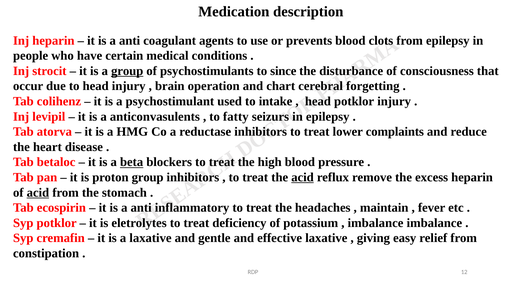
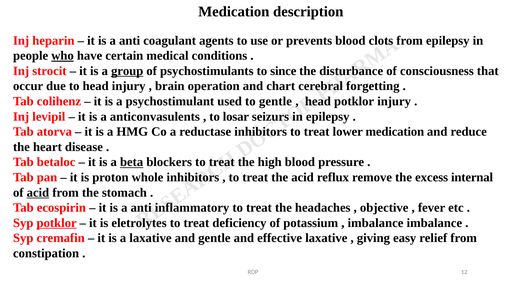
who underline: none -> present
to intake: intake -> gentle
fatty: fatty -> losar
lower complaints: complaints -> medication
proton group: group -> whole
acid at (303, 177) underline: present -> none
excess heparin: heparin -> internal
maintain: maintain -> objective
potklor at (57, 223) underline: none -> present
